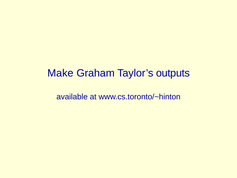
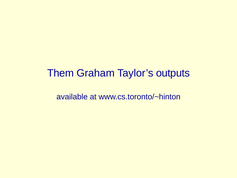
Make: Make -> Them
